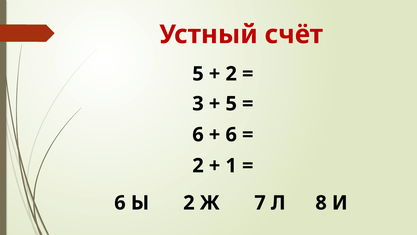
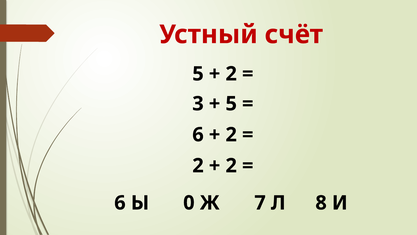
6 at (231, 134): 6 -> 2
1 at (231, 165): 1 -> 2
Ы 2: 2 -> 0
